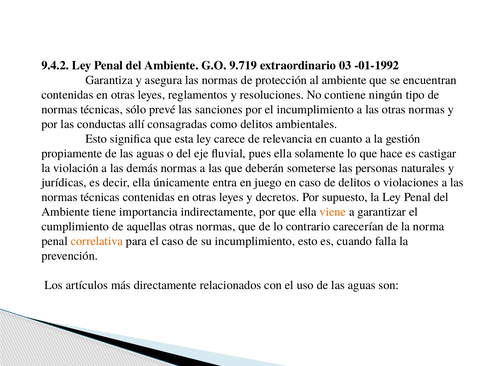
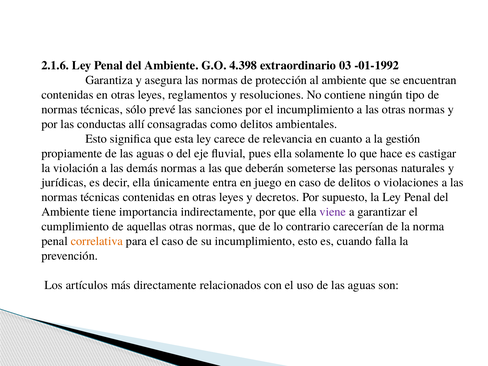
9.4.2: 9.4.2 -> 2.1.6
9.719: 9.719 -> 4.398
viene colour: orange -> purple
